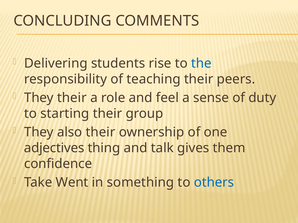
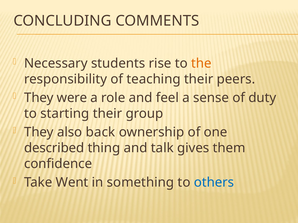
Delivering: Delivering -> Necessary
the colour: blue -> orange
They their: their -> were
also their: their -> back
adjectives: adjectives -> described
